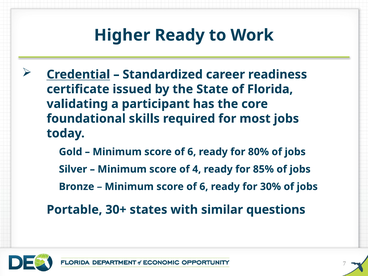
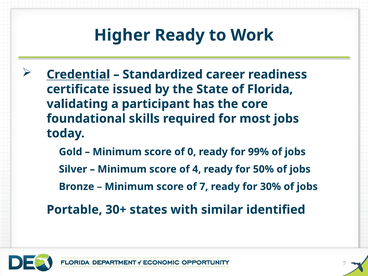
6 at (192, 152): 6 -> 0
80%: 80% -> 99%
85%: 85% -> 50%
6 at (204, 187): 6 -> 7
questions: questions -> identified
